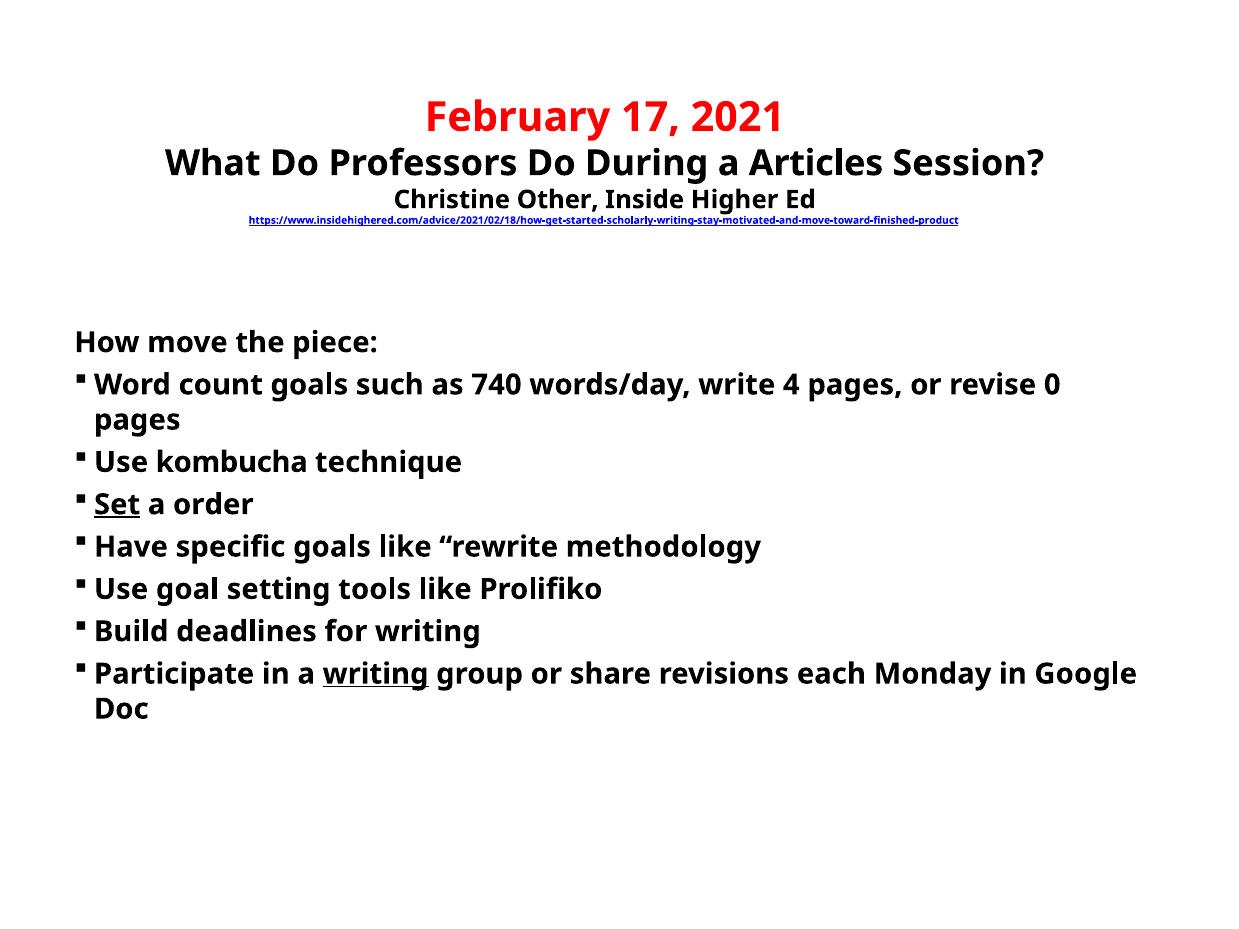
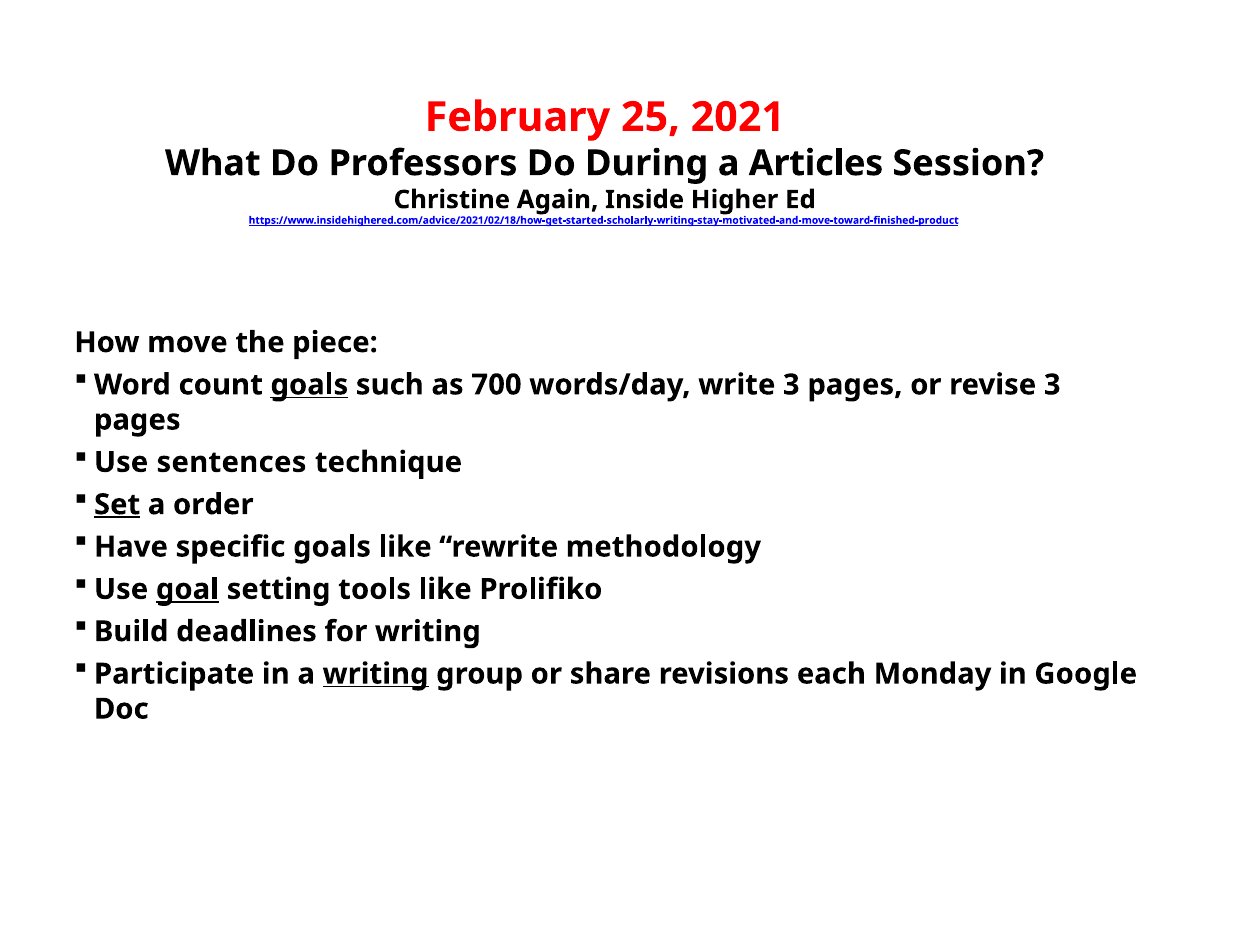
17: 17 -> 25
Other: Other -> Again
goals at (309, 385) underline: none -> present
740: 740 -> 700
write 4: 4 -> 3
revise 0: 0 -> 3
kombucha: kombucha -> sentences
goal underline: none -> present
